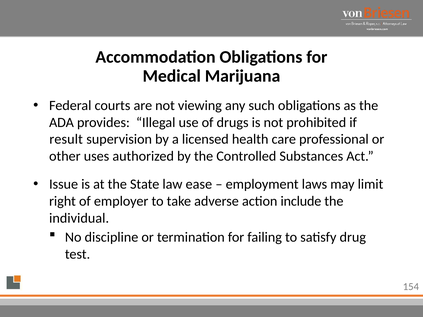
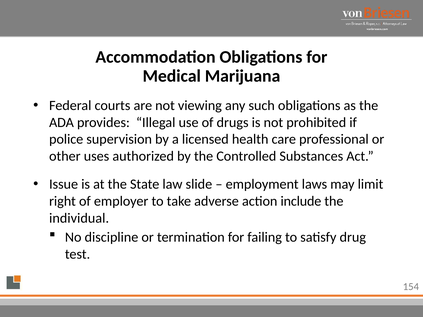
result: result -> police
ease: ease -> slide
